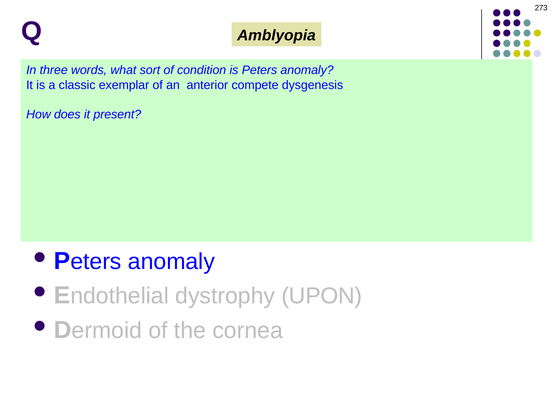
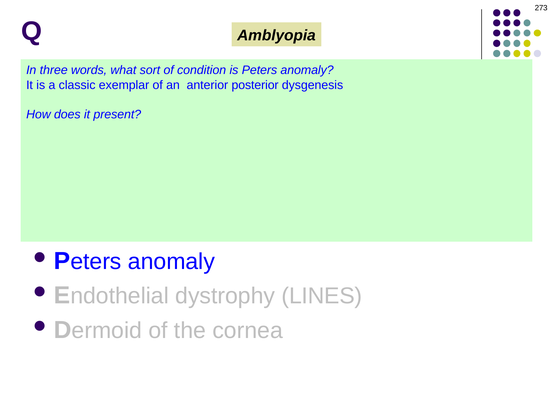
anterior compete: compete -> posterior
UPON: UPON -> LINES
